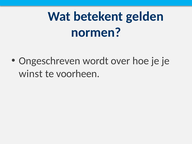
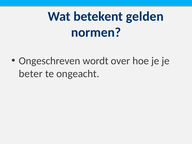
winst: winst -> beter
voorheen: voorheen -> ongeacht
